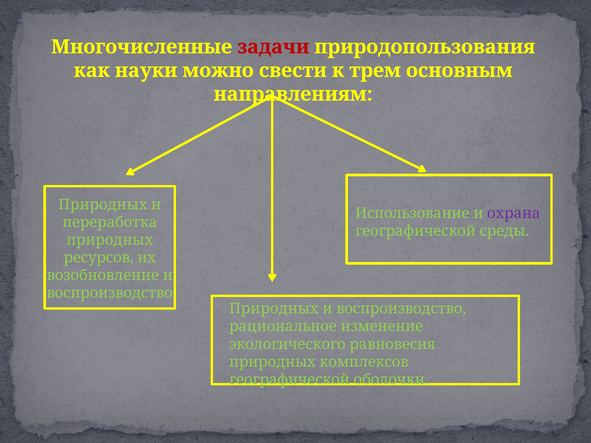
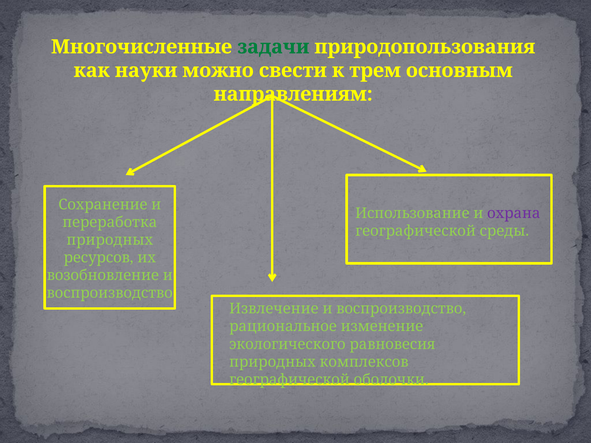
задачи colour: red -> green
Природных at (103, 205): Природных -> Сохранение
Природных at (274, 309): Природных -> Извлечение
